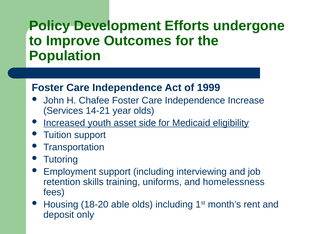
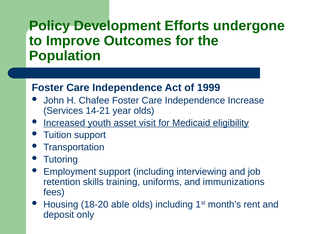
side: side -> visit
homelessness: homelessness -> immunizations
